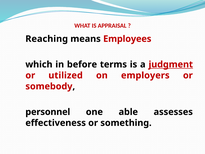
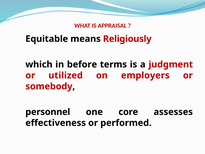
Reaching: Reaching -> Equitable
Employees: Employees -> Religiously
judgment underline: present -> none
able: able -> core
something: something -> performed
